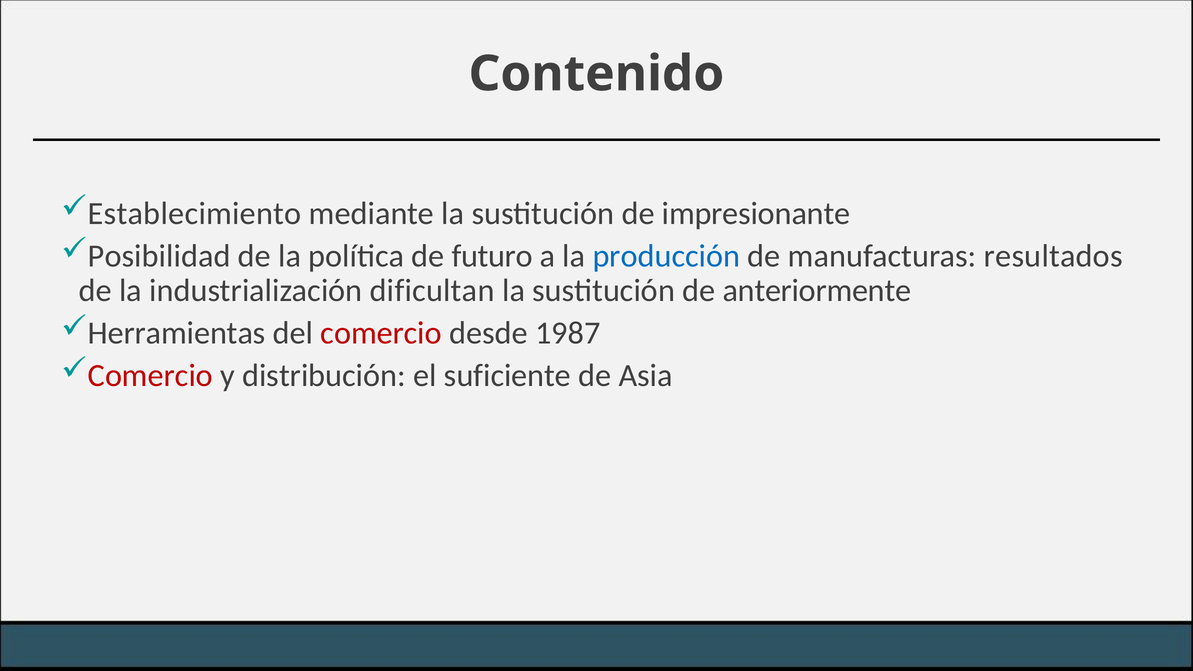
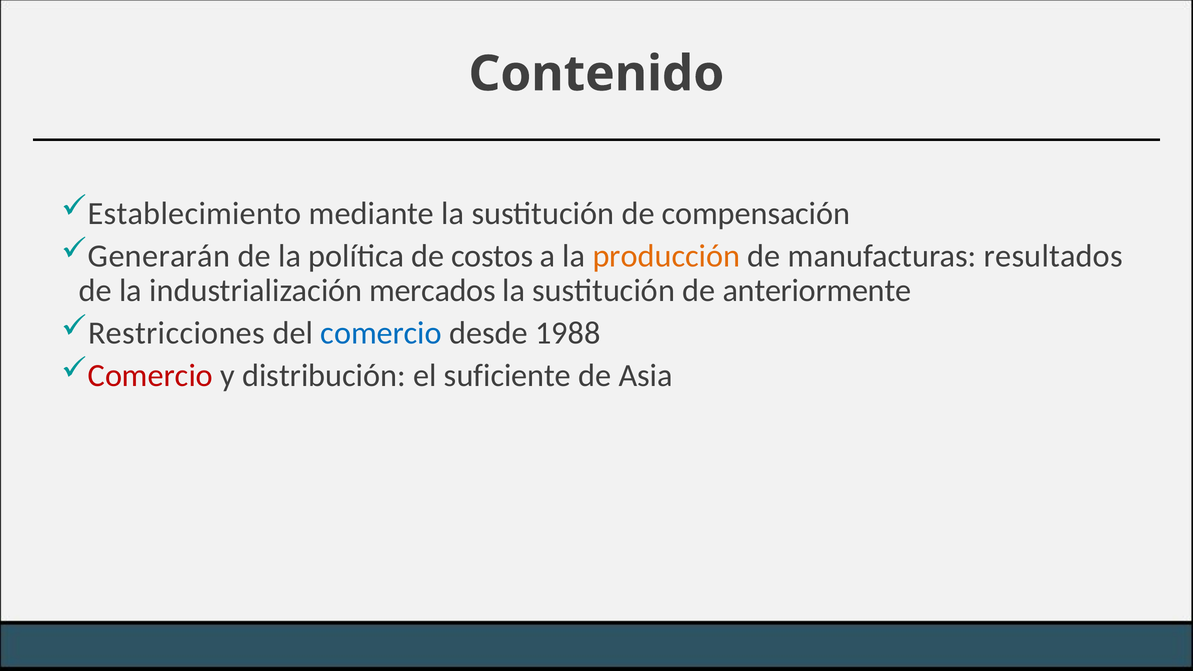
impresionante: impresionante -> compensación
Posibilidad: Posibilidad -> Generarán
futuro: futuro -> costos
producción colour: blue -> orange
dificultan: dificultan -> mercados
Herramientas: Herramientas -> Restricciones
comercio at (381, 333) colour: red -> blue
1987: 1987 -> 1988
